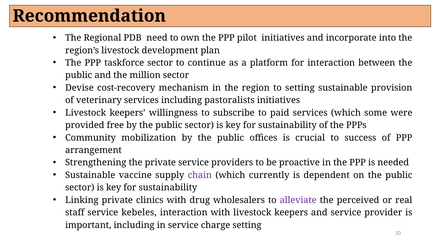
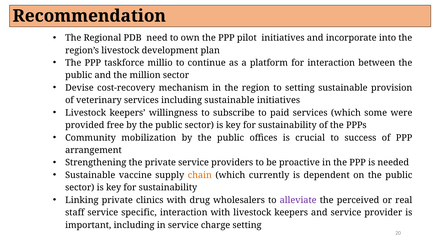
taskforce sector: sector -> millio
including pastoralists: pastoralists -> sustainable
chain colour: purple -> orange
kebeles: kebeles -> specific
